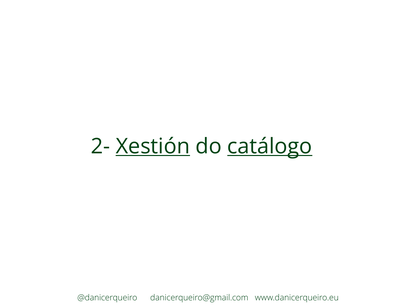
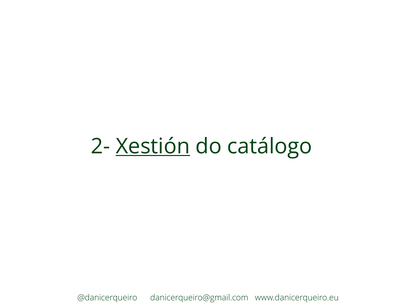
catálogo underline: present -> none
